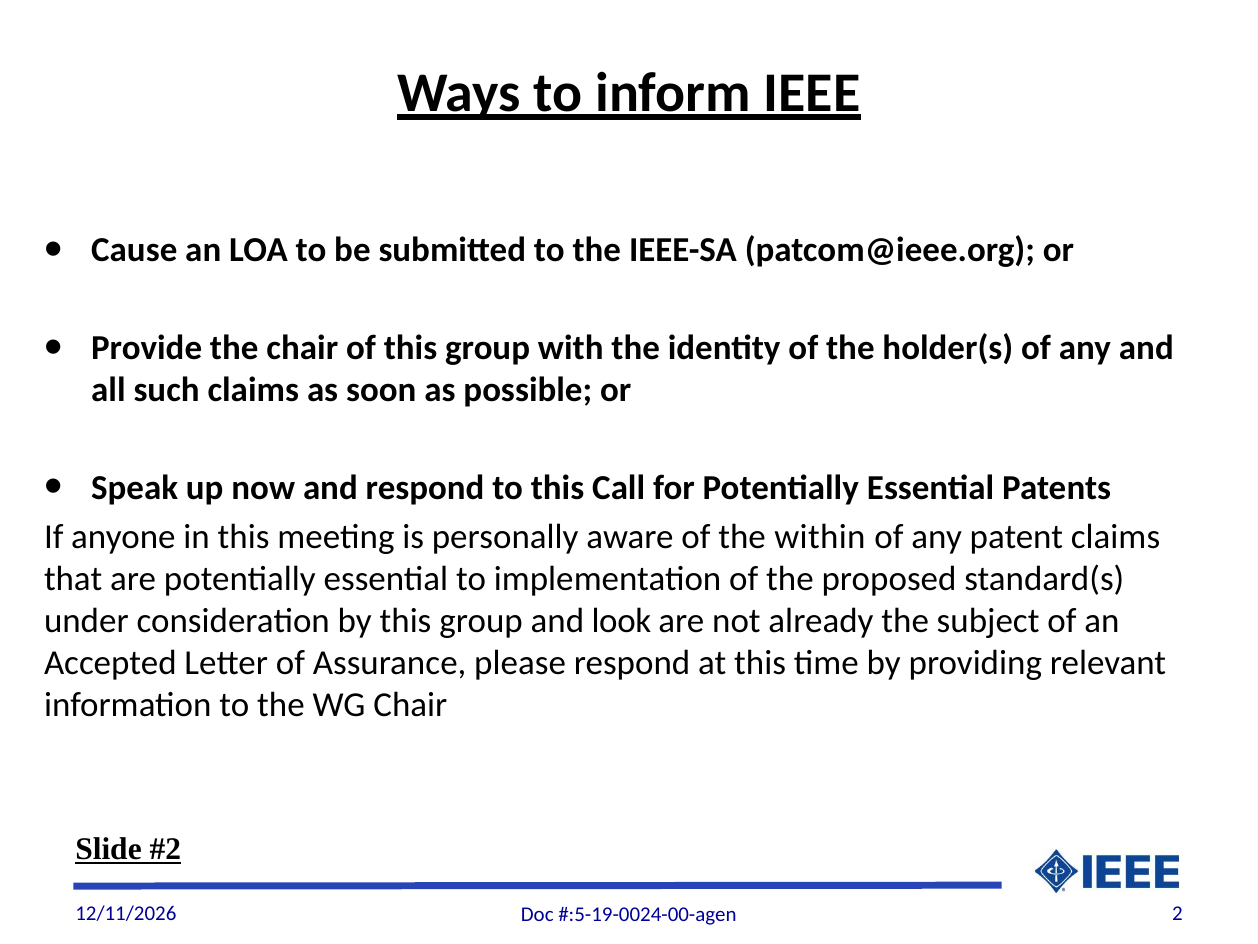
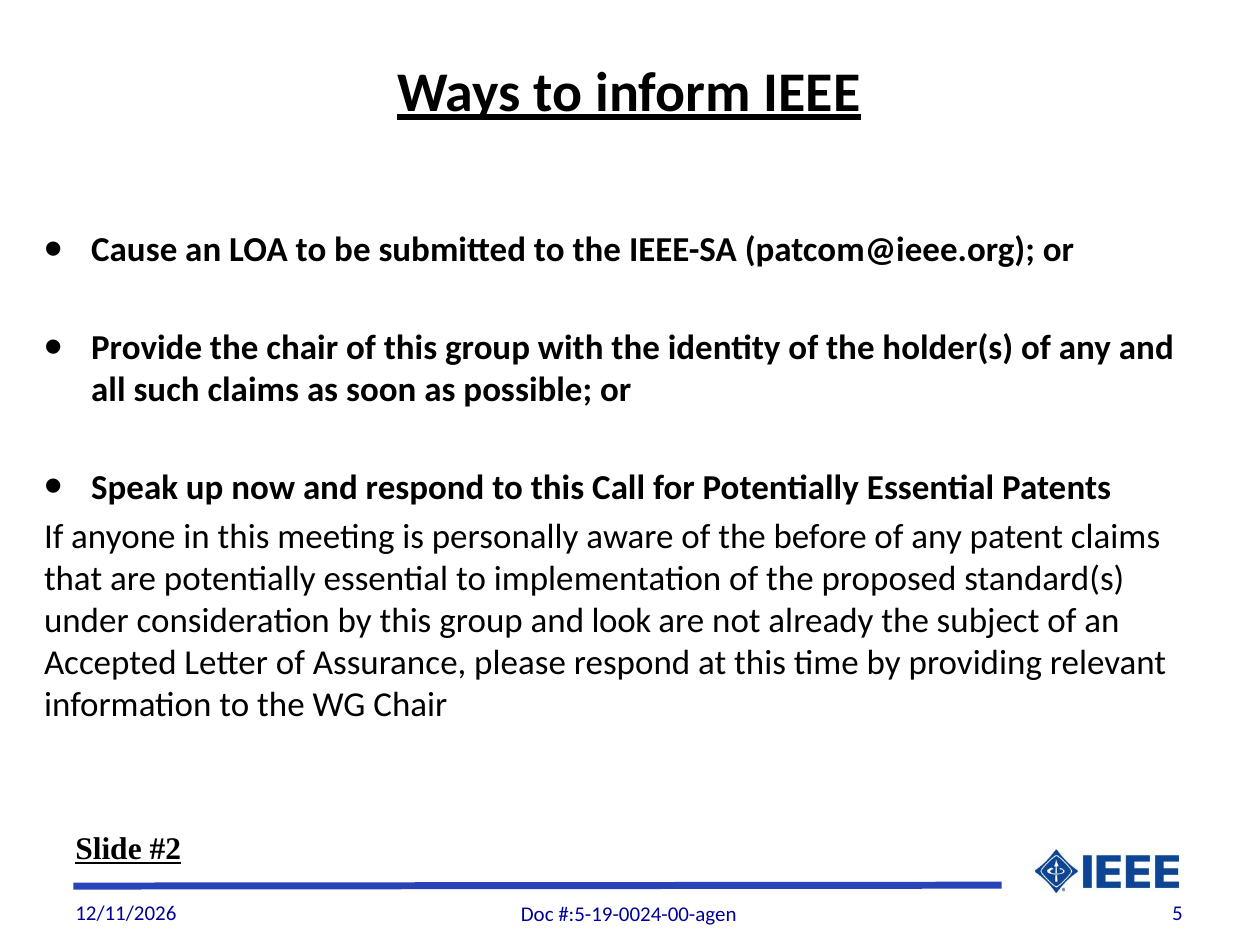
within: within -> before
2: 2 -> 5
